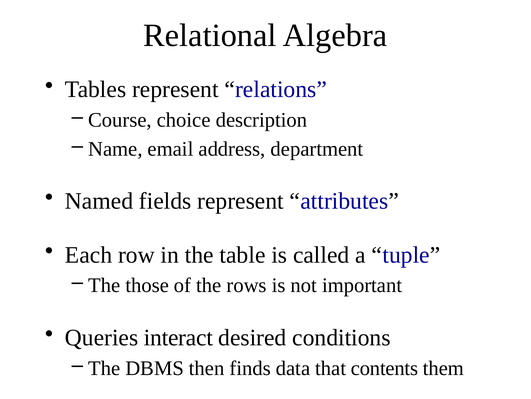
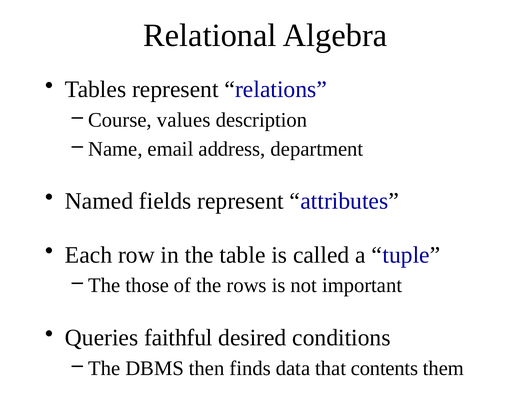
choice: choice -> values
interact: interact -> faithful
